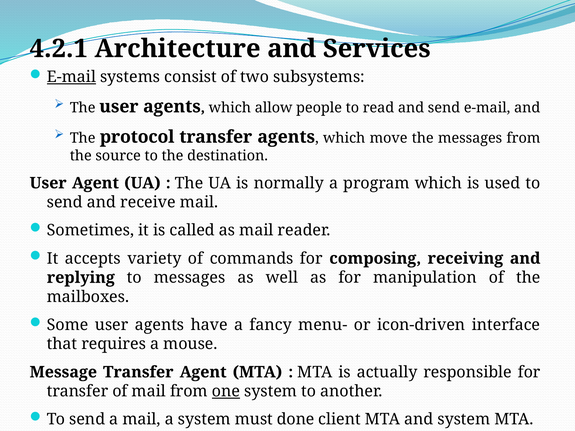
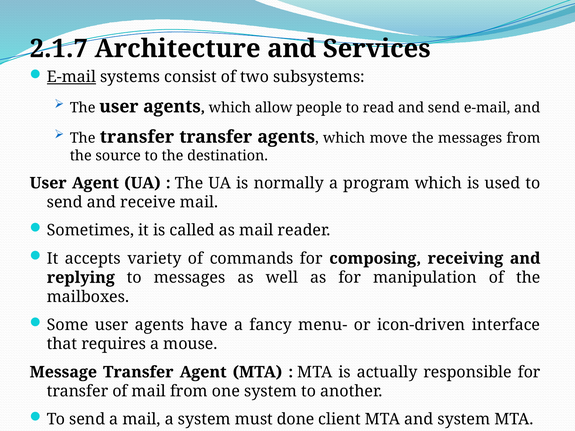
4.2.1: 4.2.1 -> 2.1.7
The protocol: protocol -> transfer
one underline: present -> none
